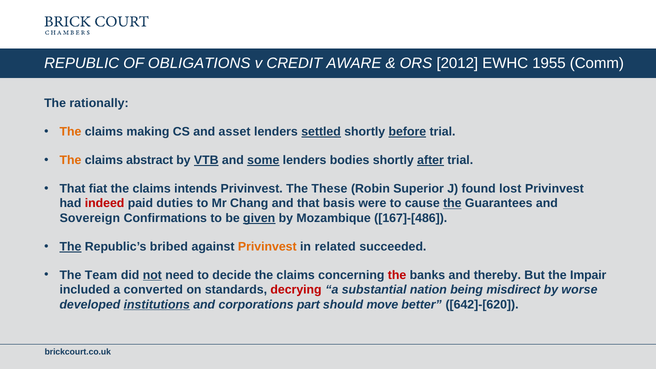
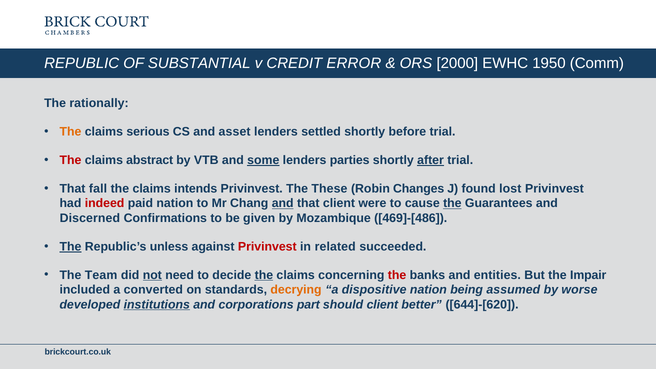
OBLIGATIONS: OBLIGATIONS -> SUBSTANTIAL
AWARE: AWARE -> ERROR
2012: 2012 -> 2000
1955: 1955 -> 1950
making: making -> serious
settled underline: present -> none
before underline: present -> none
The at (70, 160) colour: orange -> red
VTB underline: present -> none
bodies: bodies -> parties
fiat: fiat -> fall
Superior: Superior -> Changes
paid duties: duties -> nation
and at (283, 203) underline: none -> present
that basis: basis -> client
Sovereign: Sovereign -> Discerned
given underline: present -> none
167]-[486: 167]-[486 -> 469]-[486
bribed: bribed -> unless
Privinvest at (267, 247) colour: orange -> red
the at (264, 275) underline: none -> present
thereby: thereby -> entities
decrying colour: red -> orange
substantial: substantial -> dispositive
misdirect: misdirect -> assumed
should move: move -> client
642]-[620: 642]-[620 -> 644]-[620
